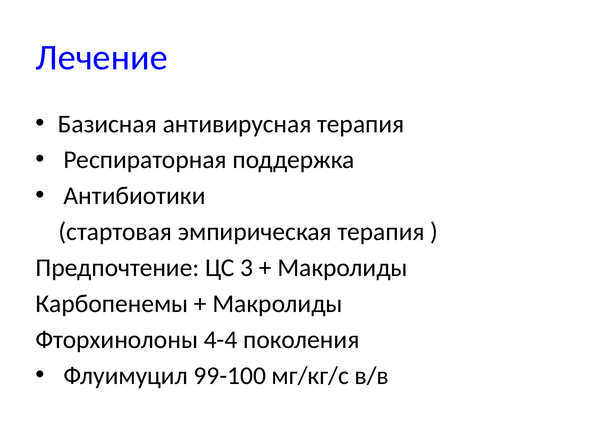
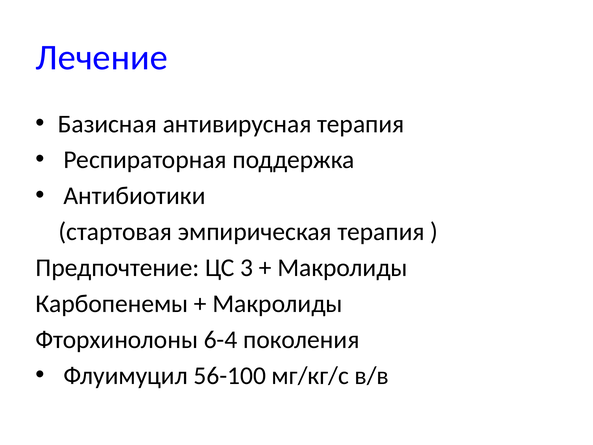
4-4: 4-4 -> 6-4
99-100: 99-100 -> 56-100
